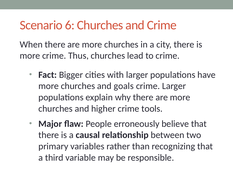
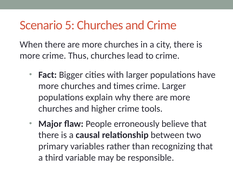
6: 6 -> 5
goals: goals -> times
